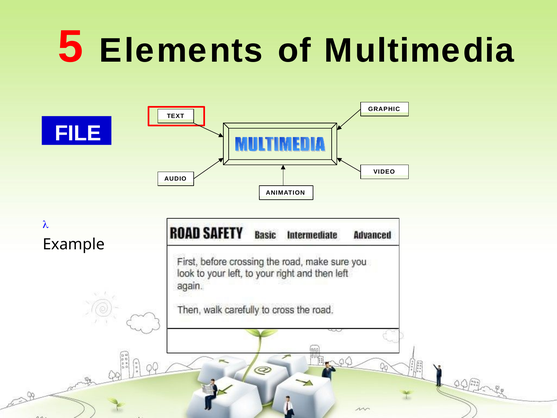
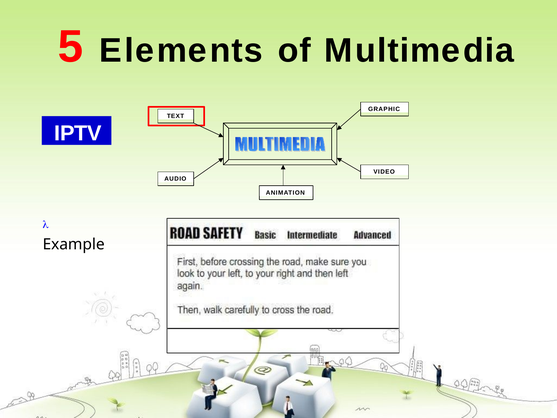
FILE: FILE -> IPTV
